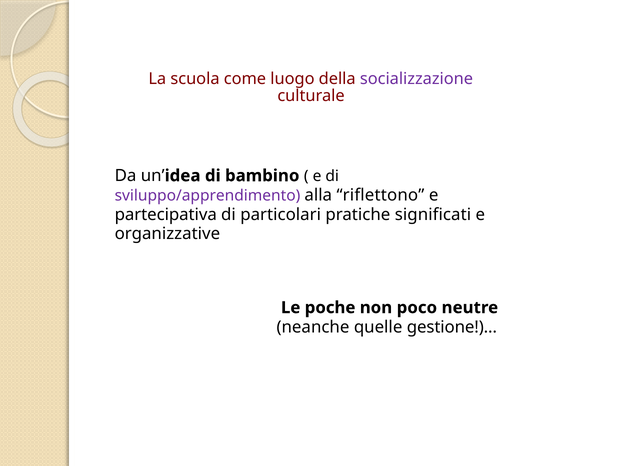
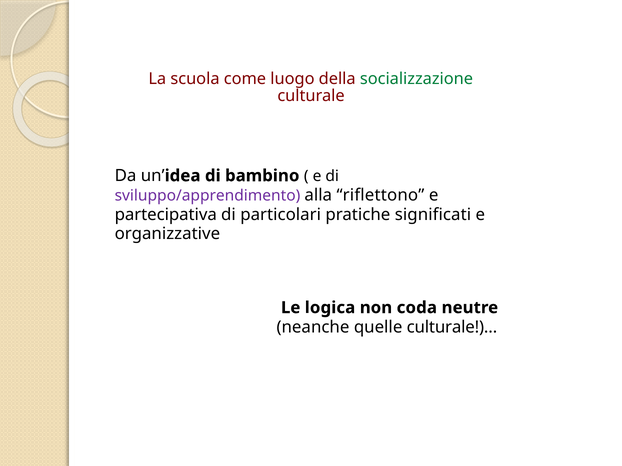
socializzazione colour: purple -> green
poche: poche -> logica
poco: poco -> coda
gestione!)…: gestione!)… -> culturale!)…
